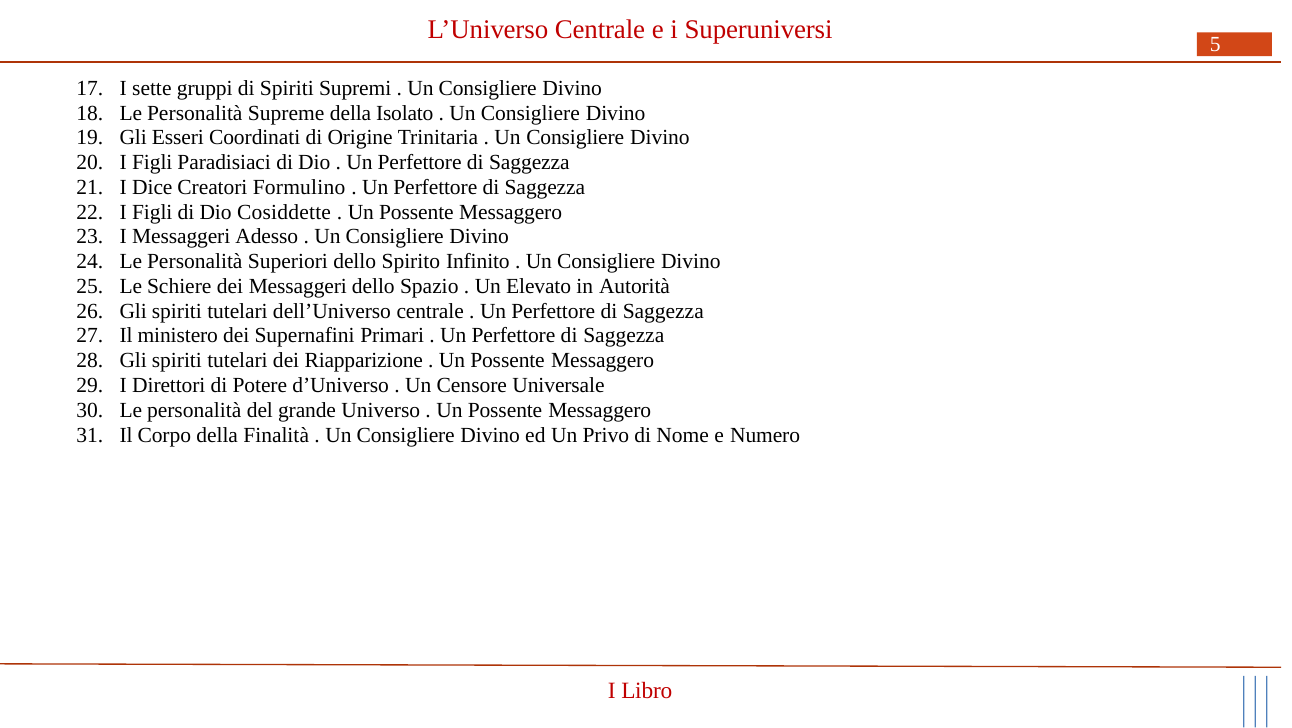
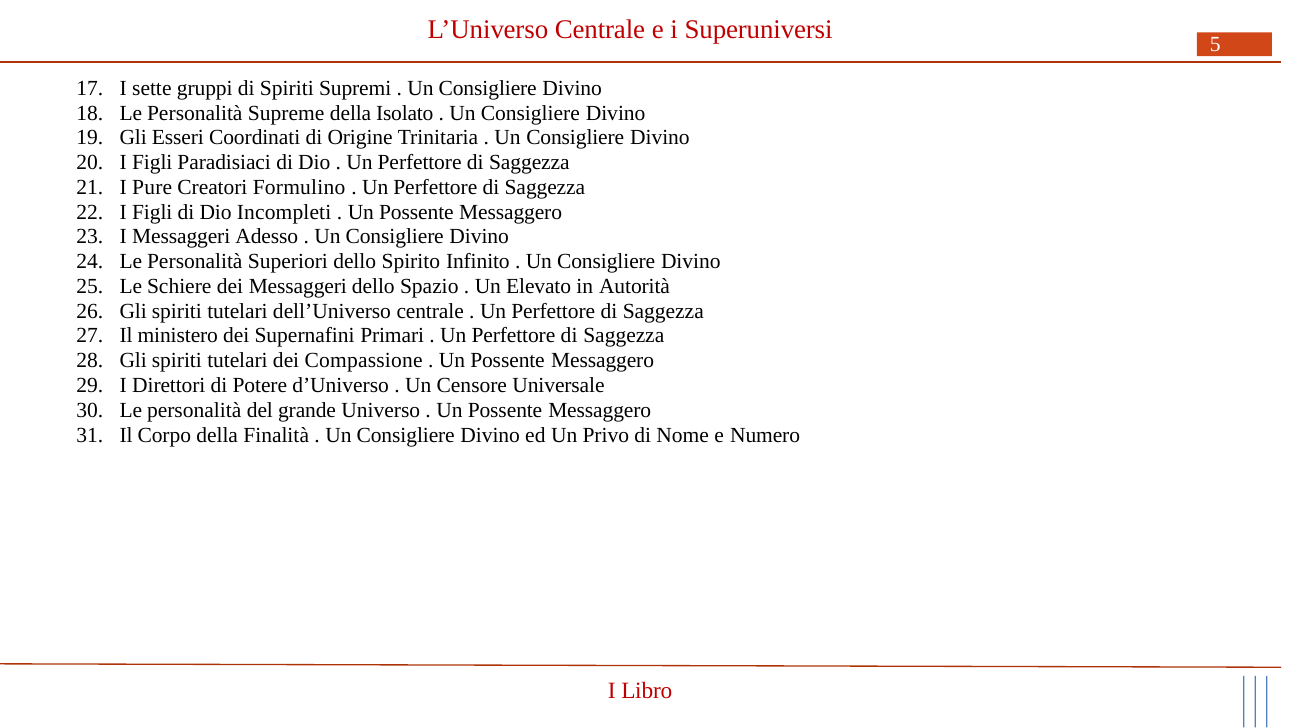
Dice: Dice -> Pure
Cosiddette: Cosiddette -> Incompleti
Riapparizione: Riapparizione -> Compassione
